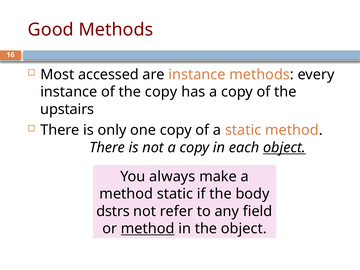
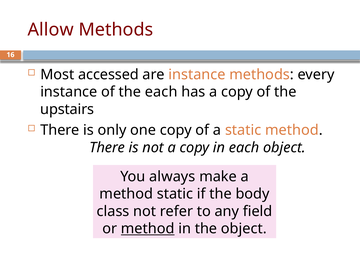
Good: Good -> Allow
the copy: copy -> each
object at (284, 148) underline: present -> none
dstrs: dstrs -> class
